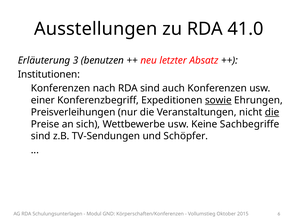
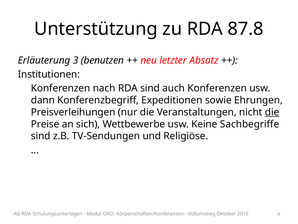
Ausstellungen: Ausstellungen -> Unterstützung
41.0: 41.0 -> 87.8
einer: einer -> dann
sowie underline: present -> none
Schöpfer: Schöpfer -> Religiöse
